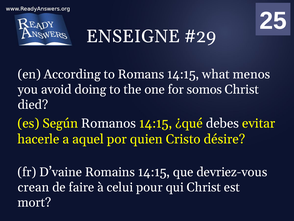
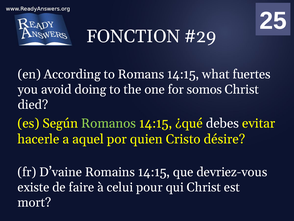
ENSEIGNE: ENSEIGNE -> FONCTION
menos: menos -> fuertes
Romanos colour: white -> light green
crean: crean -> existe
